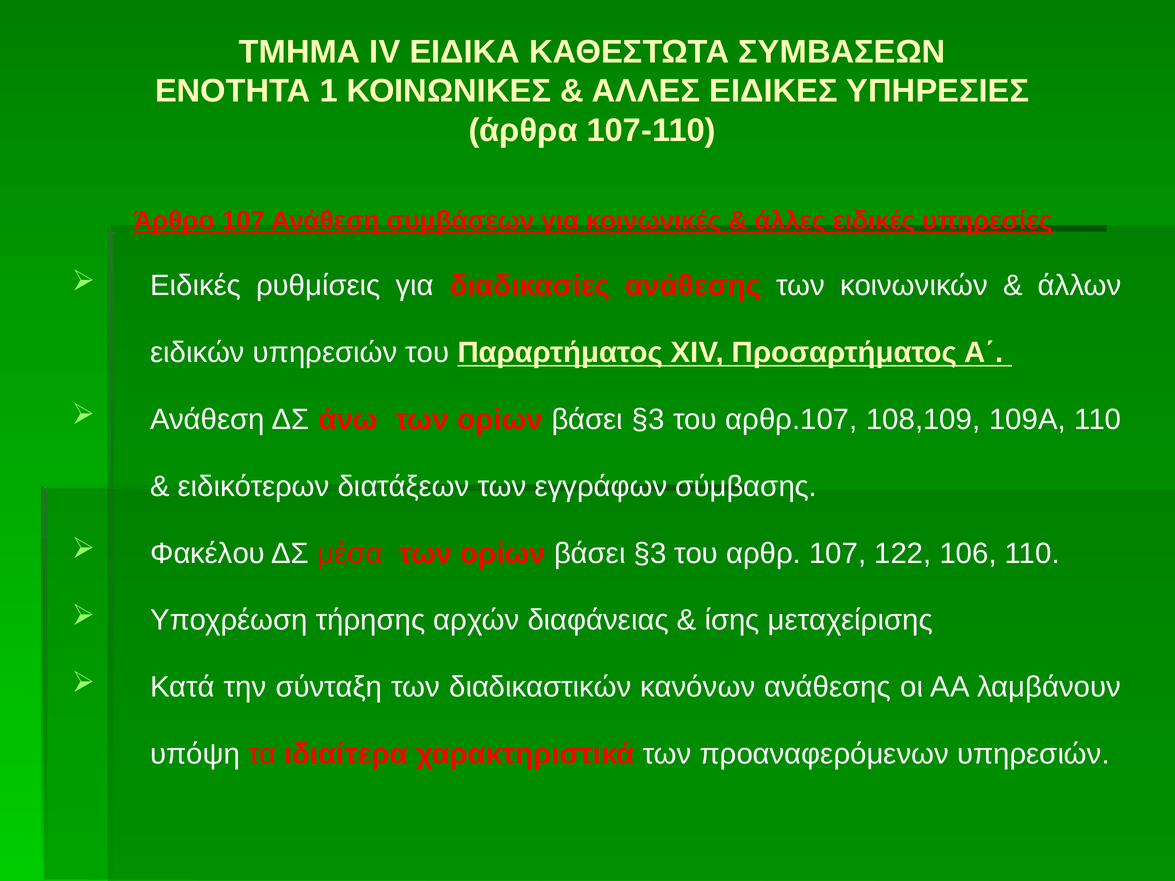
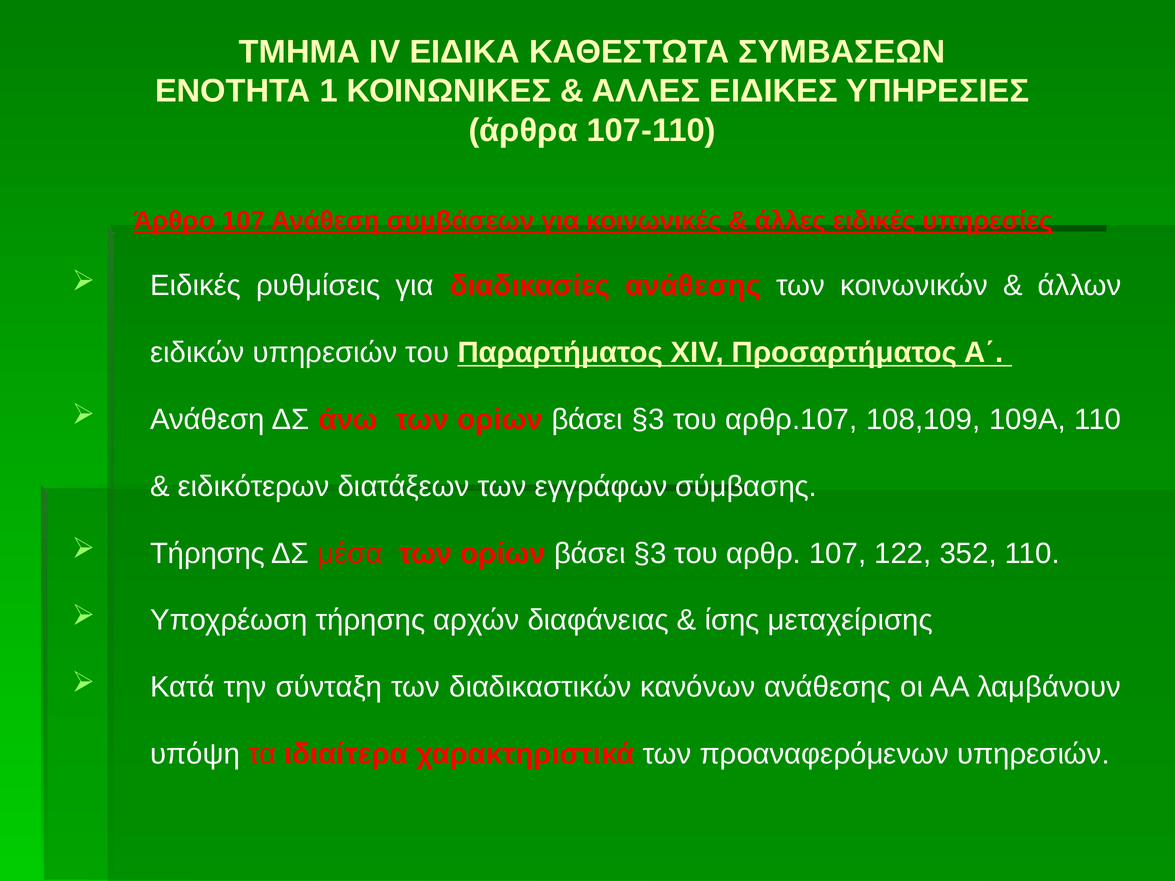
Φακέλου at (208, 554): Φακέλου -> Τήρησης
106: 106 -> 352
